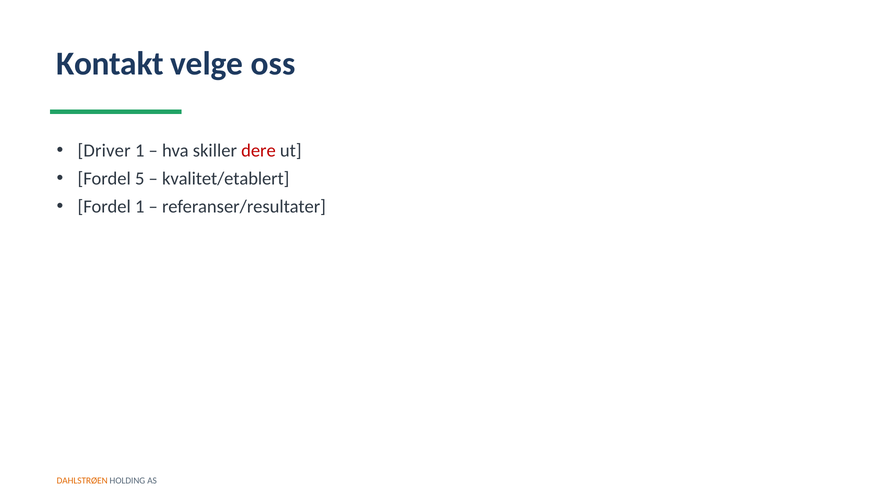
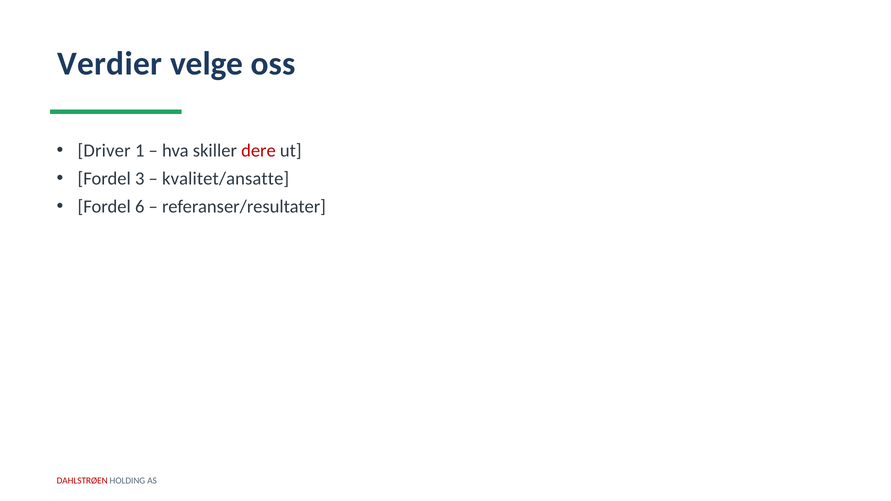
Kontakt: Kontakt -> Verdier
5: 5 -> 3
kvalitet/etablert: kvalitet/etablert -> kvalitet/ansatte
Fordel 1: 1 -> 6
DAHLSTRØEN colour: orange -> red
